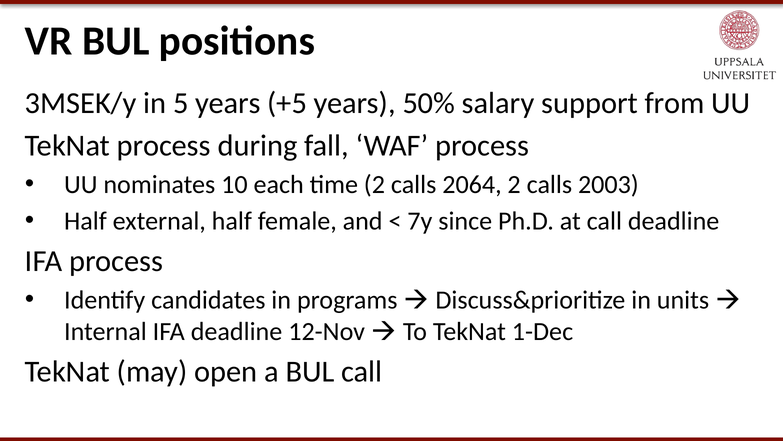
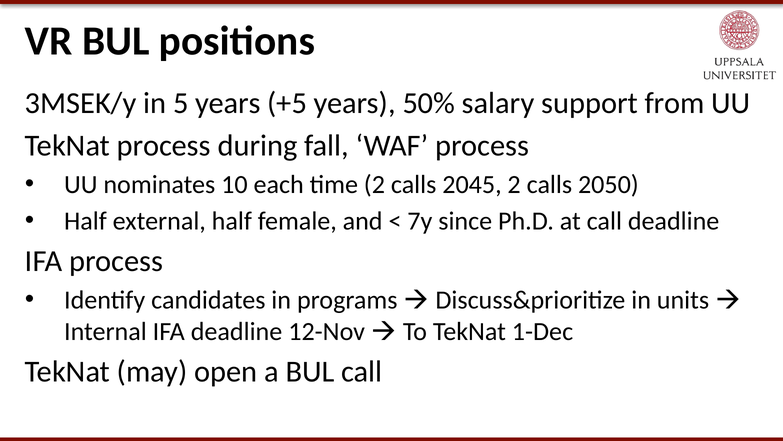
2064: 2064 -> 2045
2003: 2003 -> 2050
